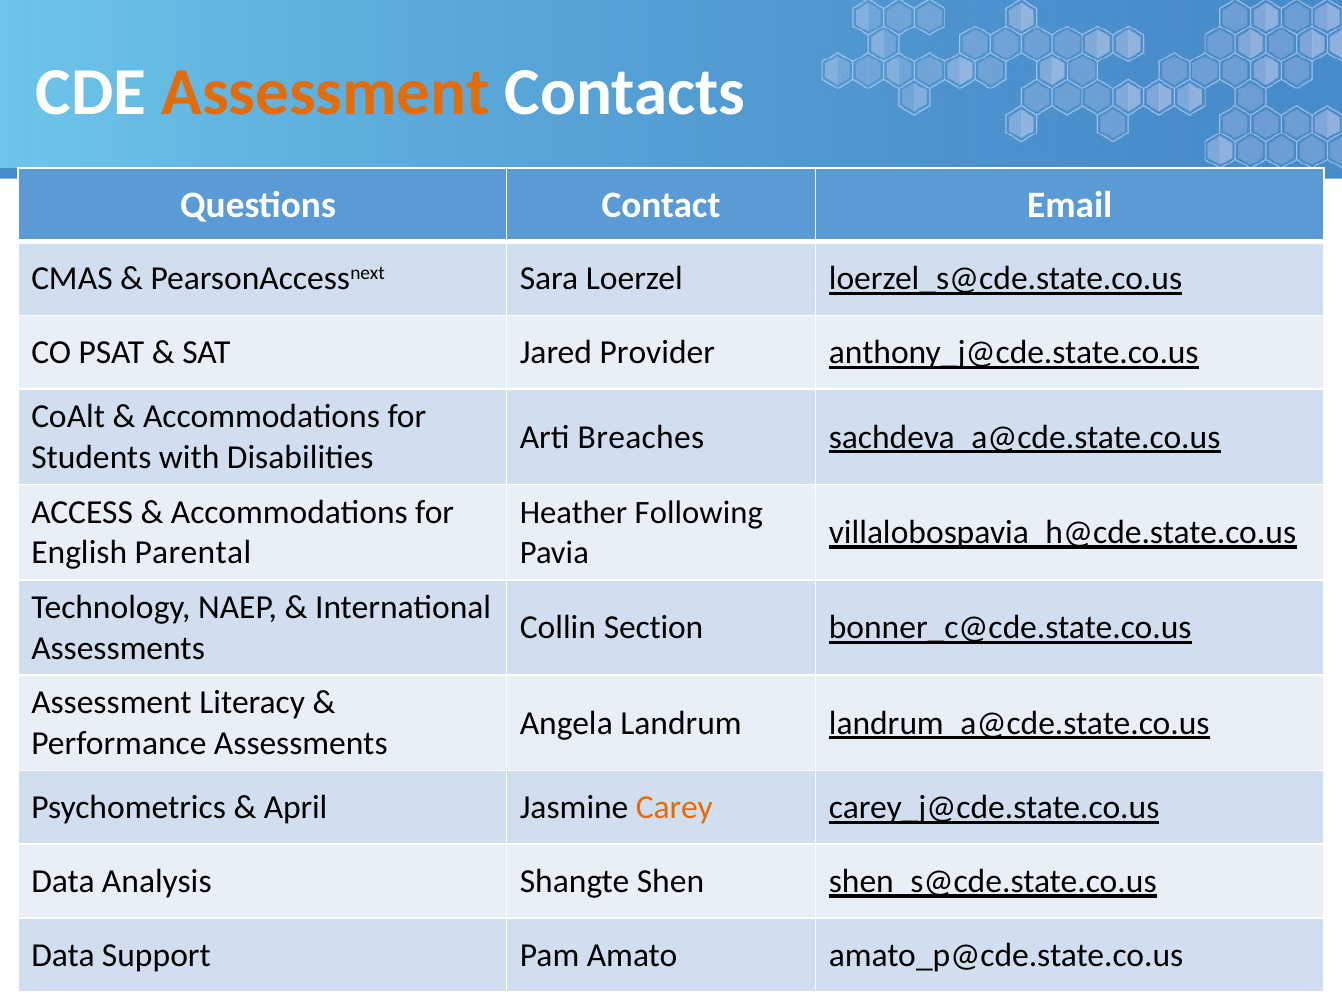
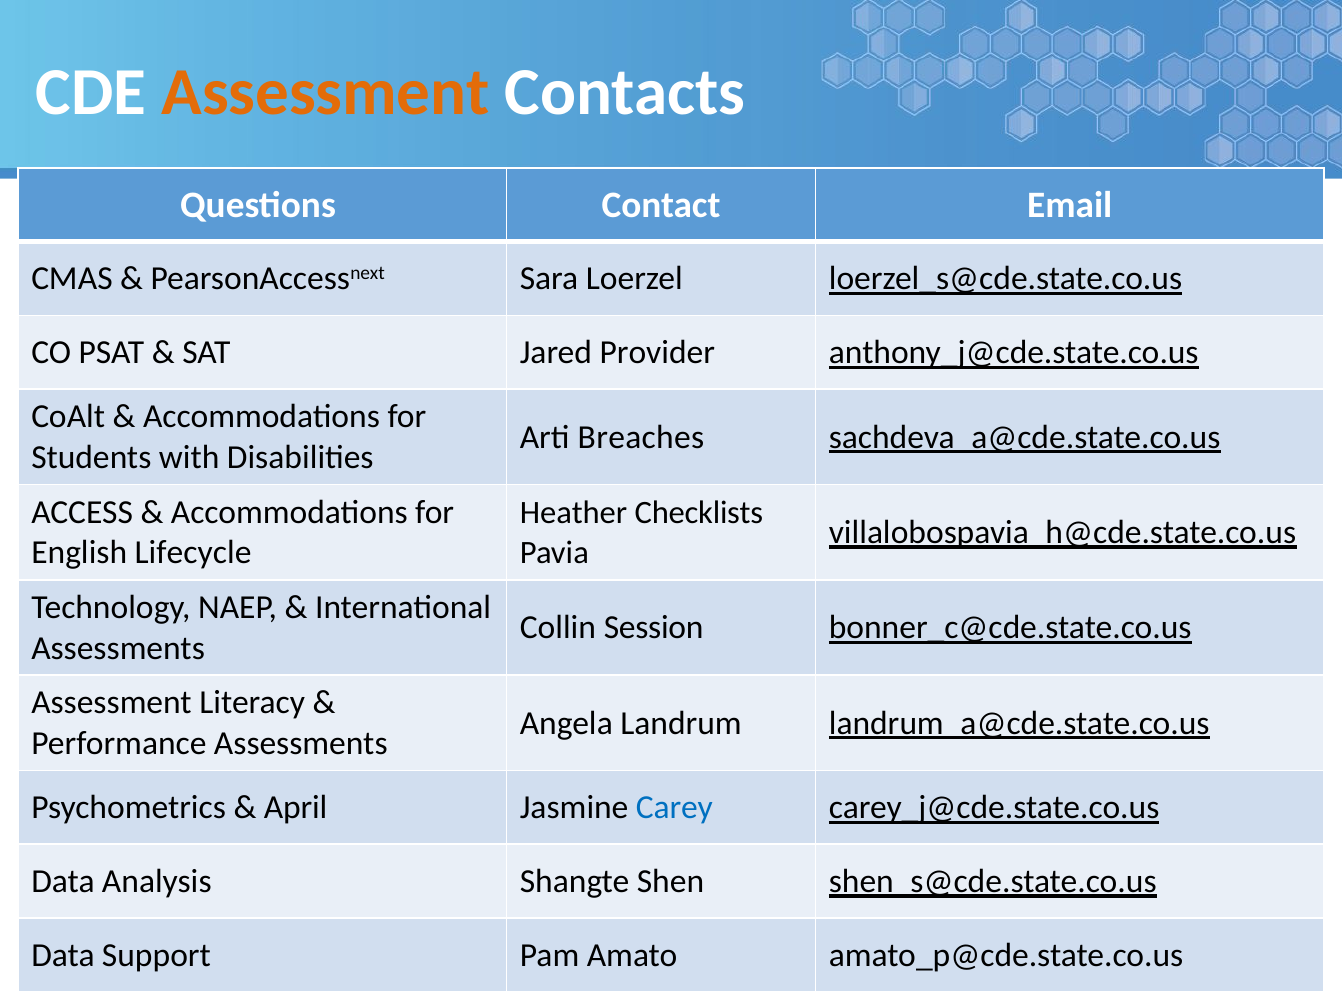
Following: Following -> Checklists
Parental: Parental -> Lifecycle
Section: Section -> Session
Carey colour: orange -> blue
